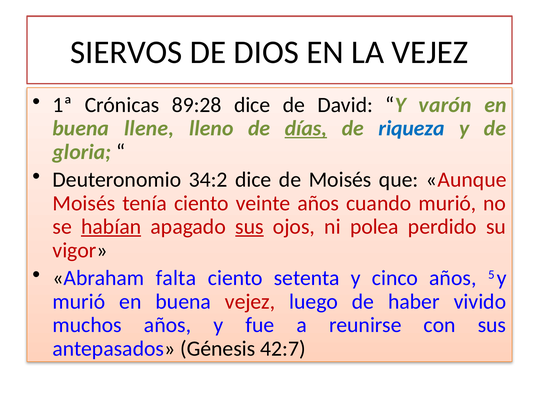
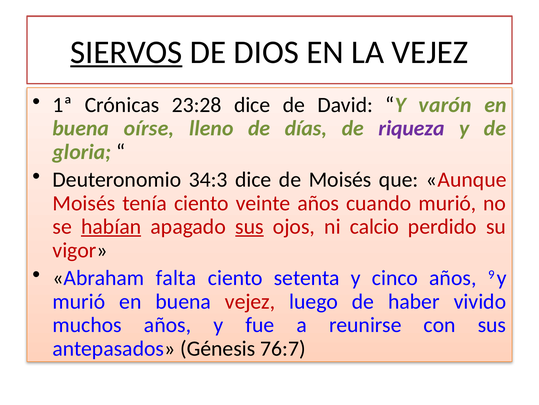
SIERVOS underline: none -> present
89:28: 89:28 -> 23:28
llene: llene -> oírse
días underline: present -> none
riqueza colour: blue -> purple
34:2: 34:2 -> 34:3
polea: polea -> calcio
5: 5 -> 9
42:7: 42:7 -> 76:7
